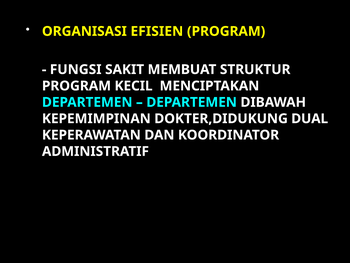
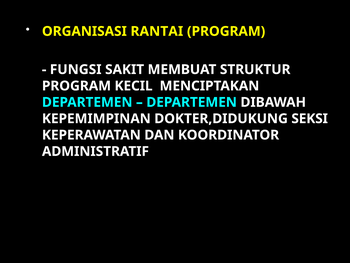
EFISIEN: EFISIEN -> RANTAI
DUAL: DUAL -> SEKSI
